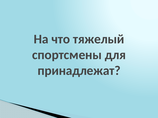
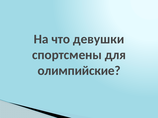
тяжелый: тяжелый -> девушки
принадлежат: принадлежат -> олимпийские
